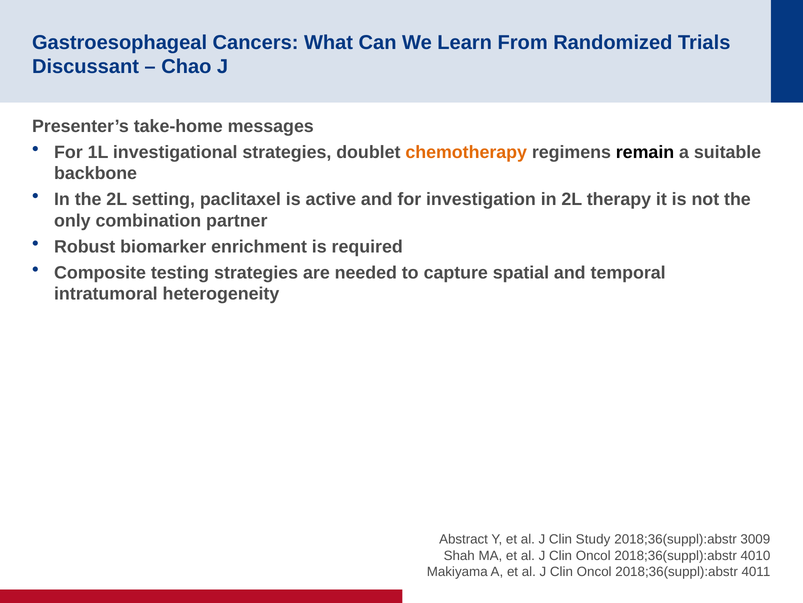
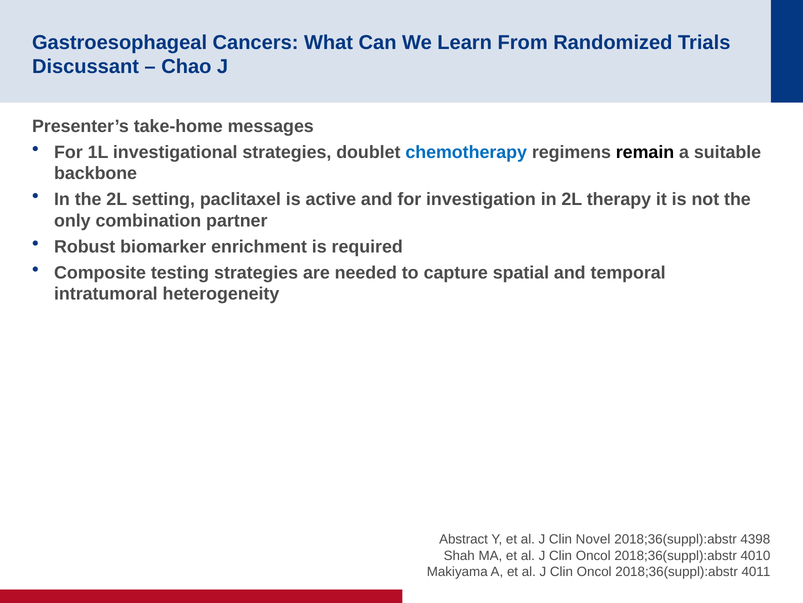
chemotherapy colour: orange -> blue
Study: Study -> Novel
3009: 3009 -> 4398
